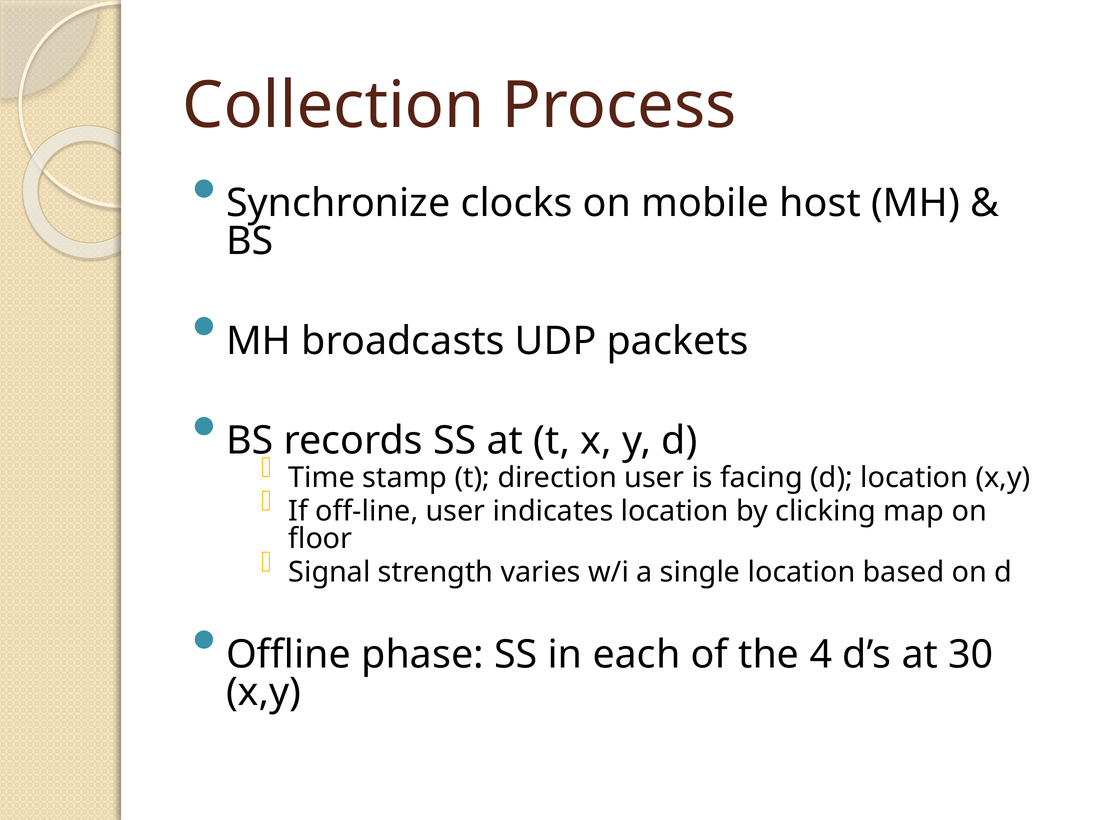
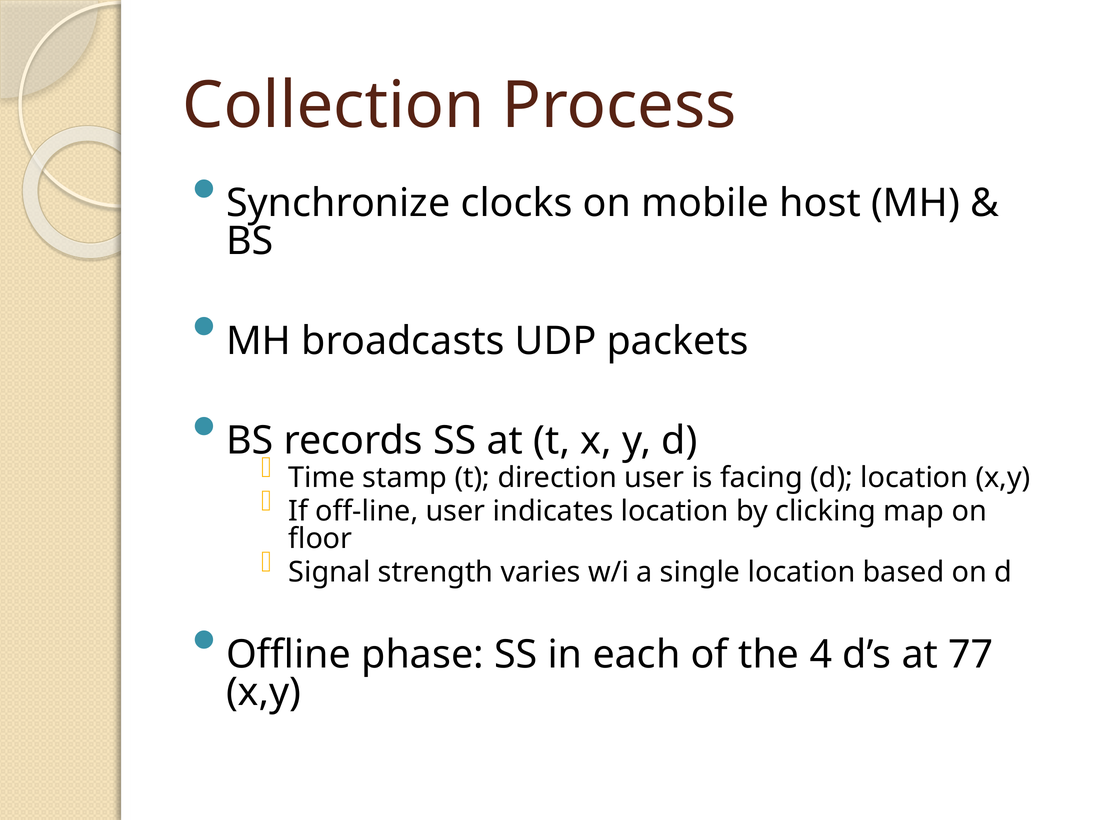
30: 30 -> 77
